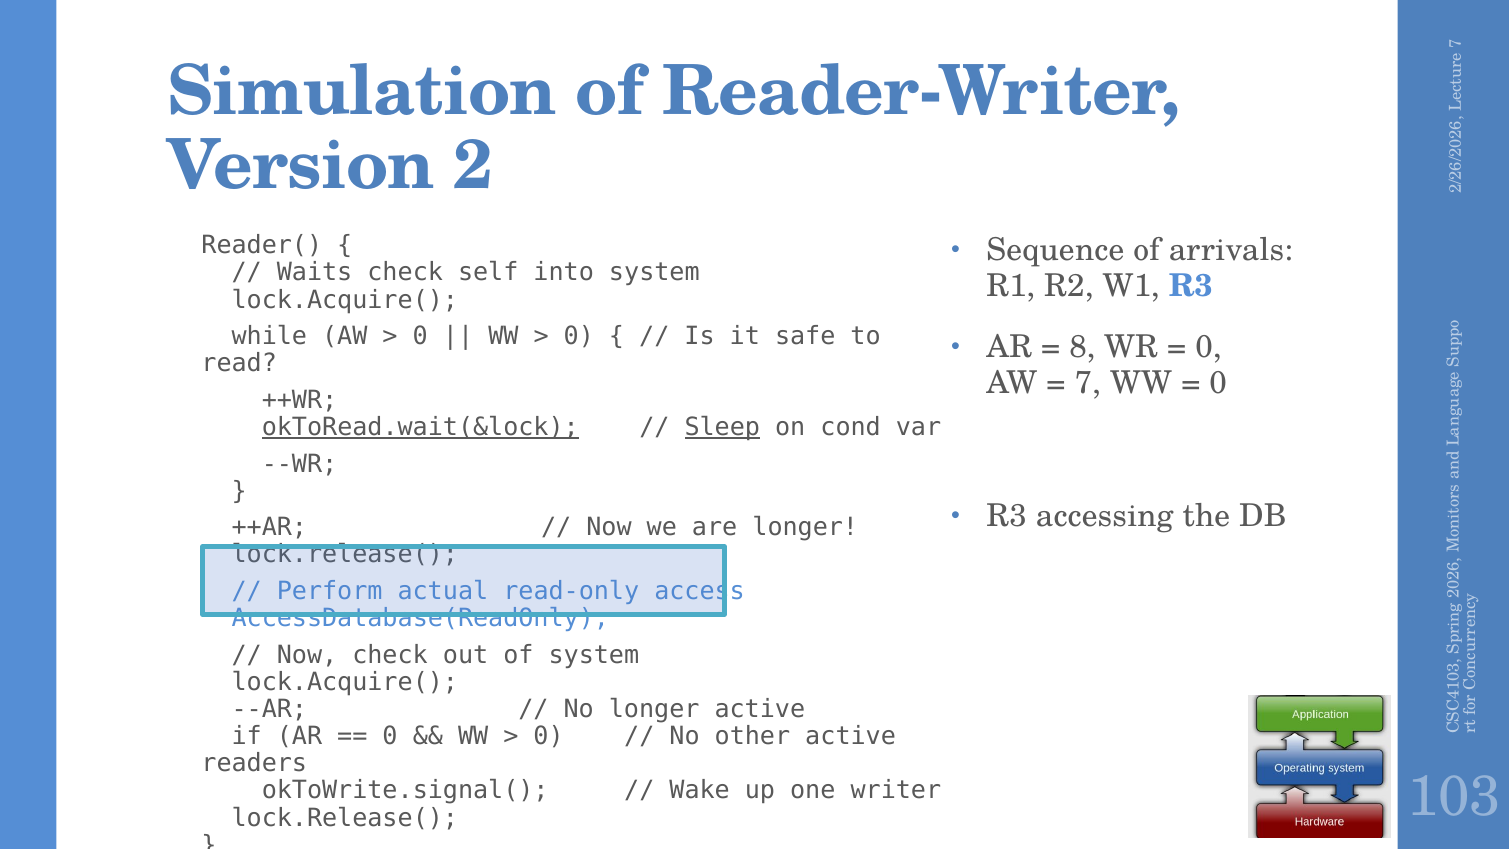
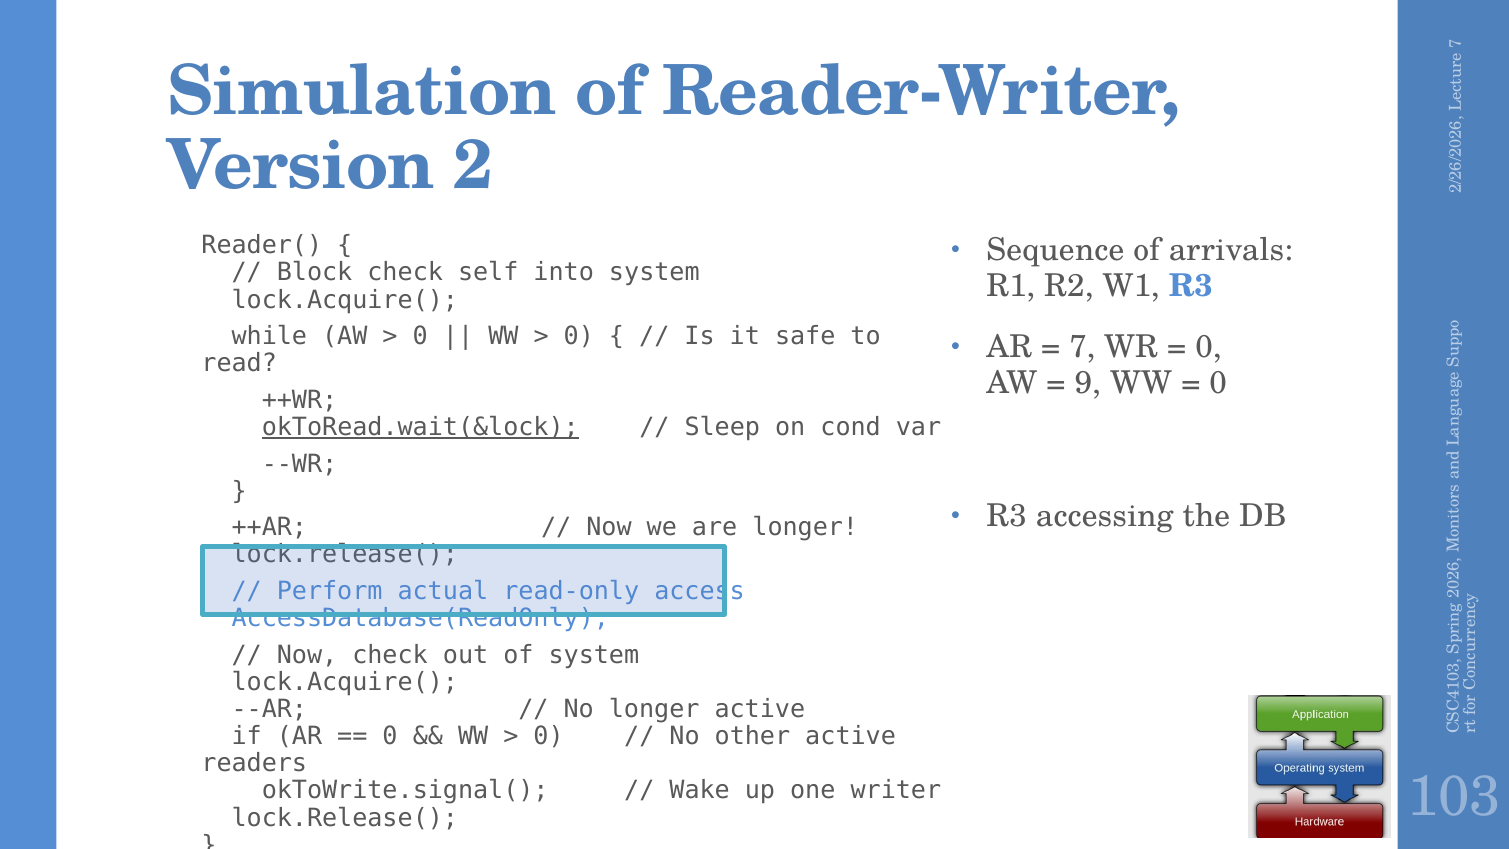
Waits: Waits -> Block
8 at (1082, 347): 8 -> 7
7 at (1088, 383): 7 -> 9
Sleep underline: present -> none
